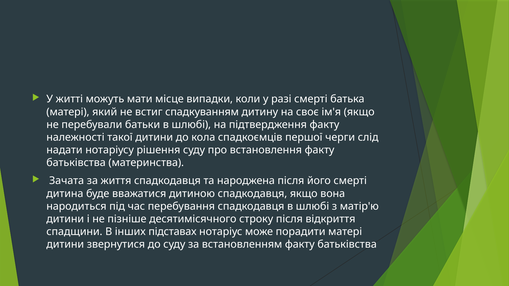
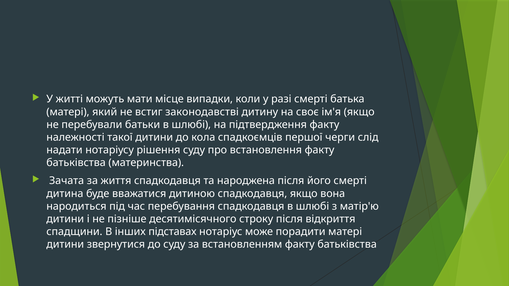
спадкуванням: спадкуванням -> законодавстві
